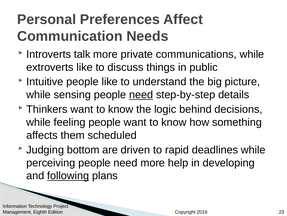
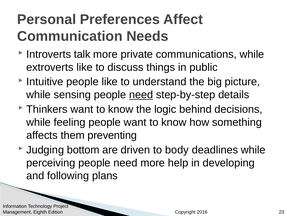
scheduled: scheduled -> preventing
rapid: rapid -> body
following underline: present -> none
